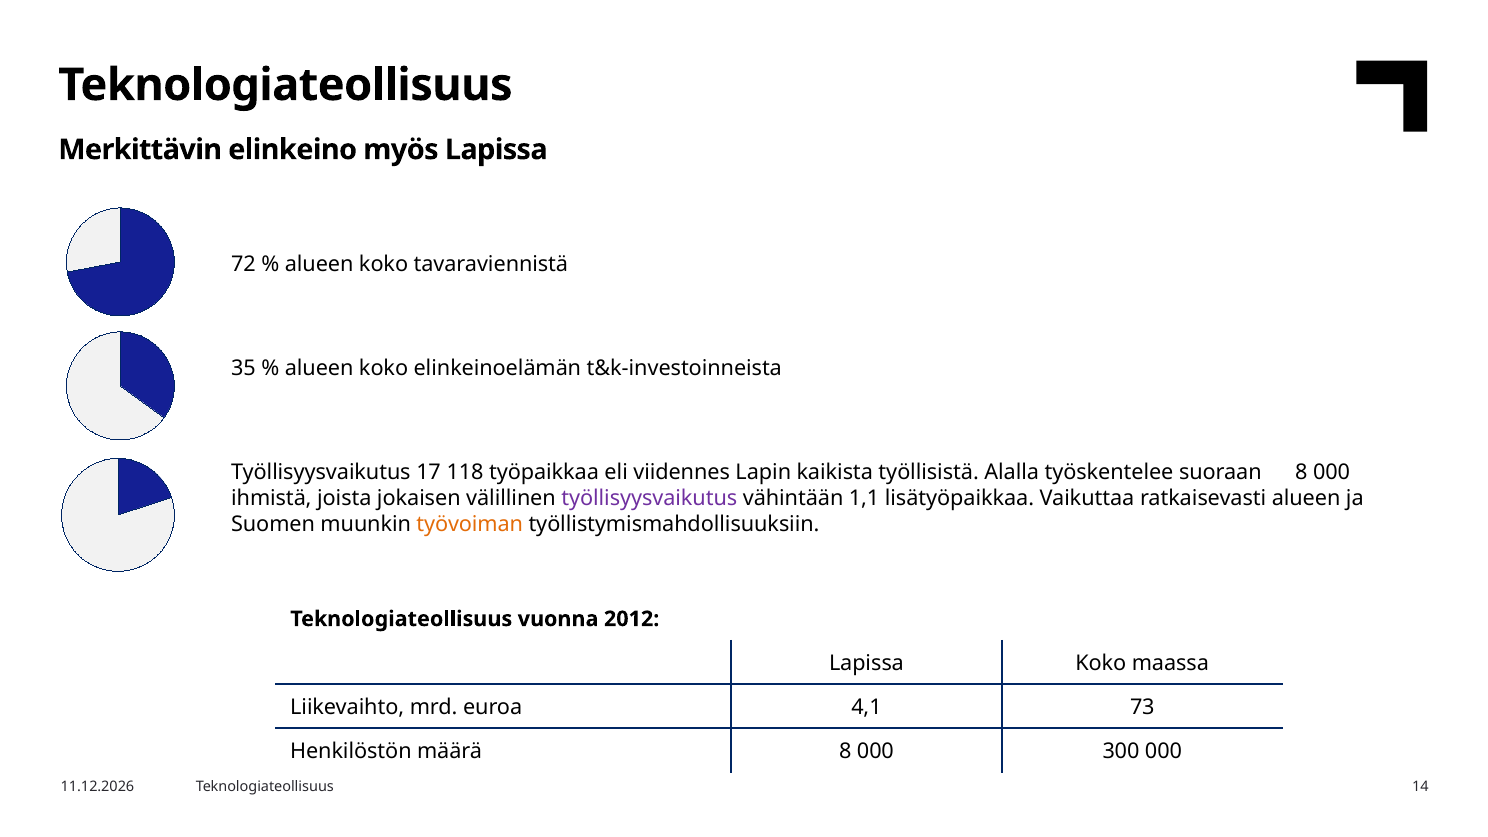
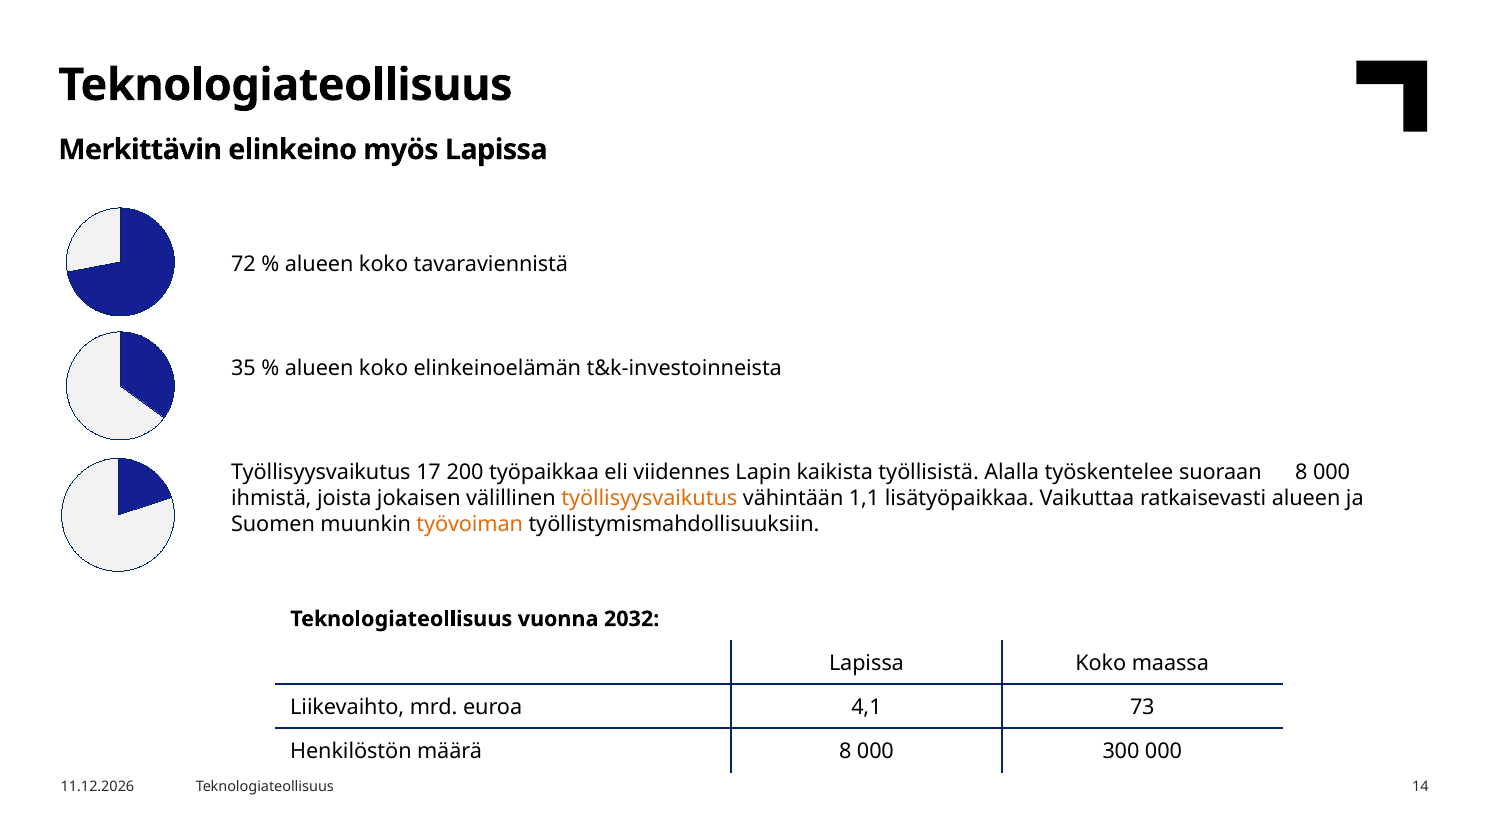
118: 118 -> 200
työllisyysvaikutus at (649, 499) colour: purple -> orange
2012: 2012 -> 2032
